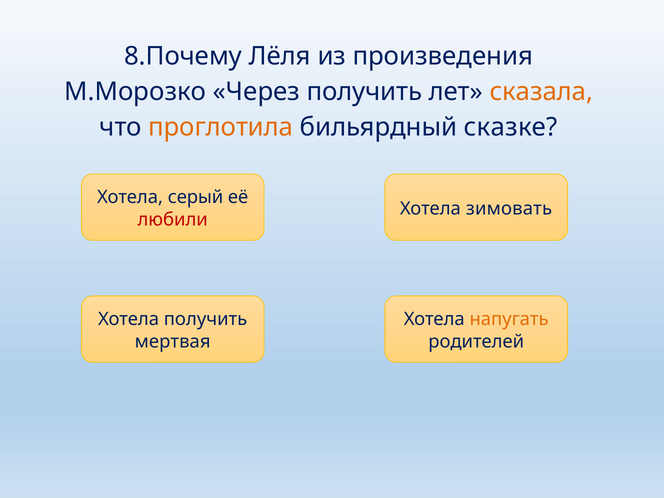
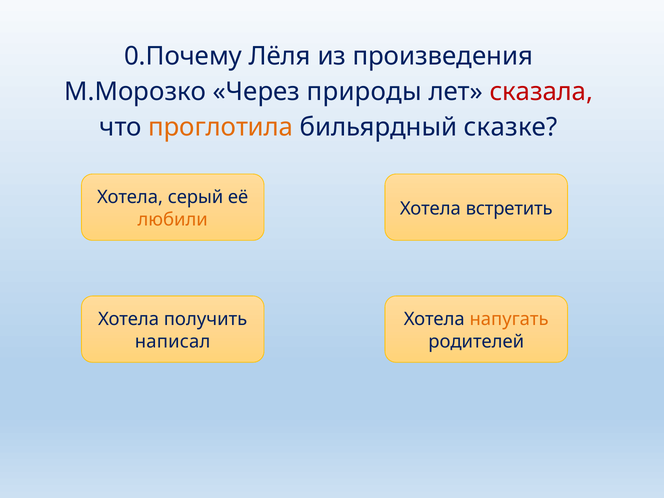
8.Почему: 8.Почему -> 0.Почему
Через получить: получить -> природы
сказала colour: orange -> red
зимовать: зимовать -> встретить
любили colour: red -> orange
мертвая: мертвая -> написал
